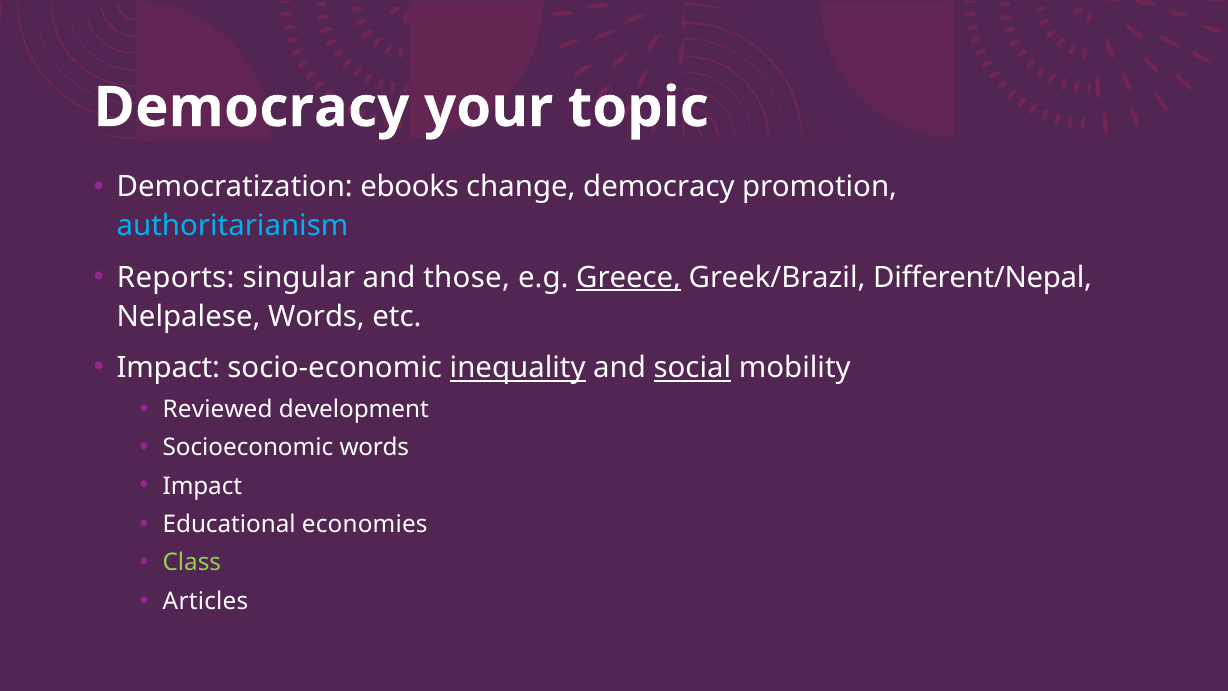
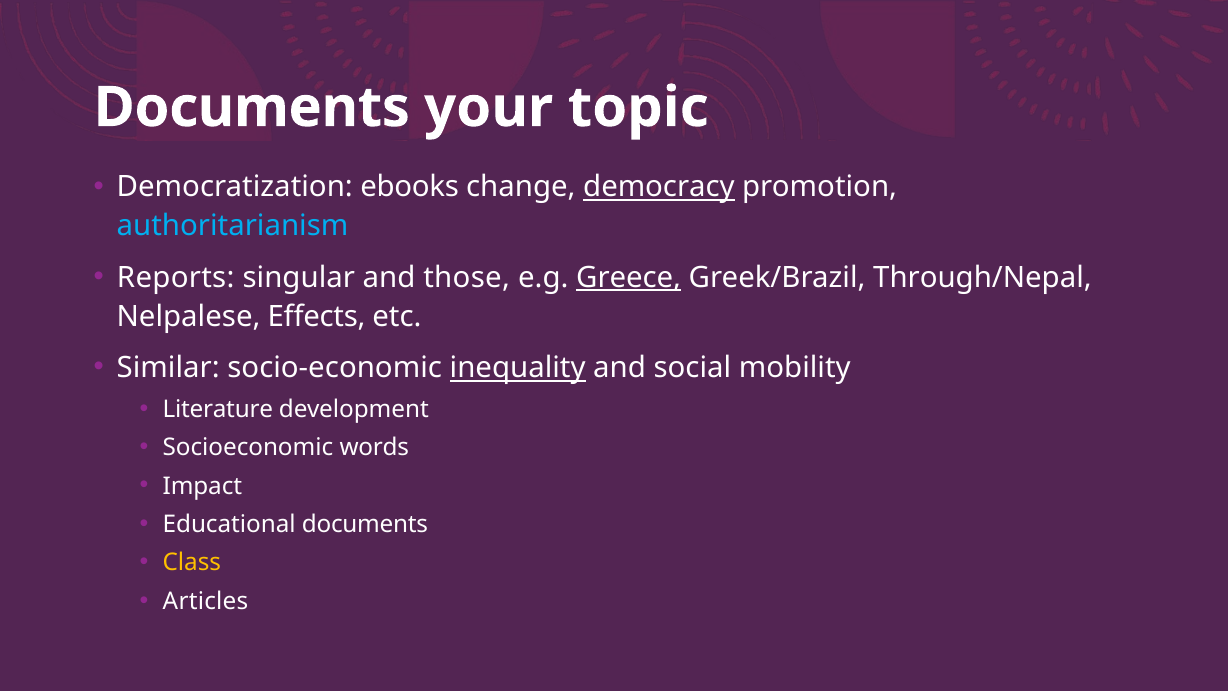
Democracy at (251, 108): Democracy -> Documents
democracy at (659, 187) underline: none -> present
Different/Nepal: Different/Nepal -> Through/Nepal
Nelpalese Words: Words -> Effects
Impact at (168, 368): Impact -> Similar
social underline: present -> none
Reviewed: Reviewed -> Literature
Educational economies: economies -> documents
Class colour: light green -> yellow
